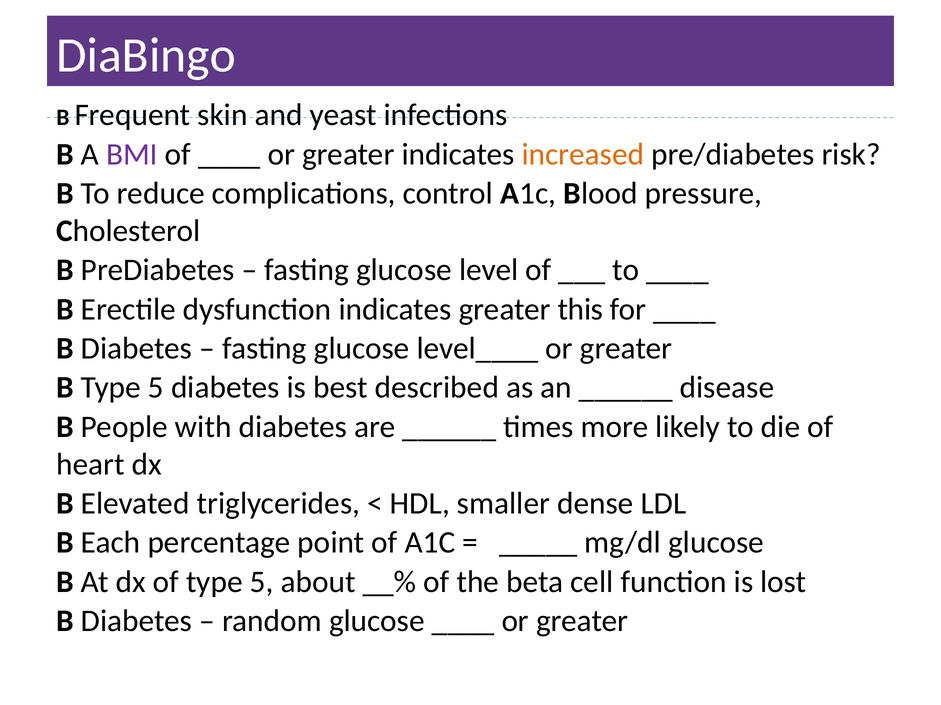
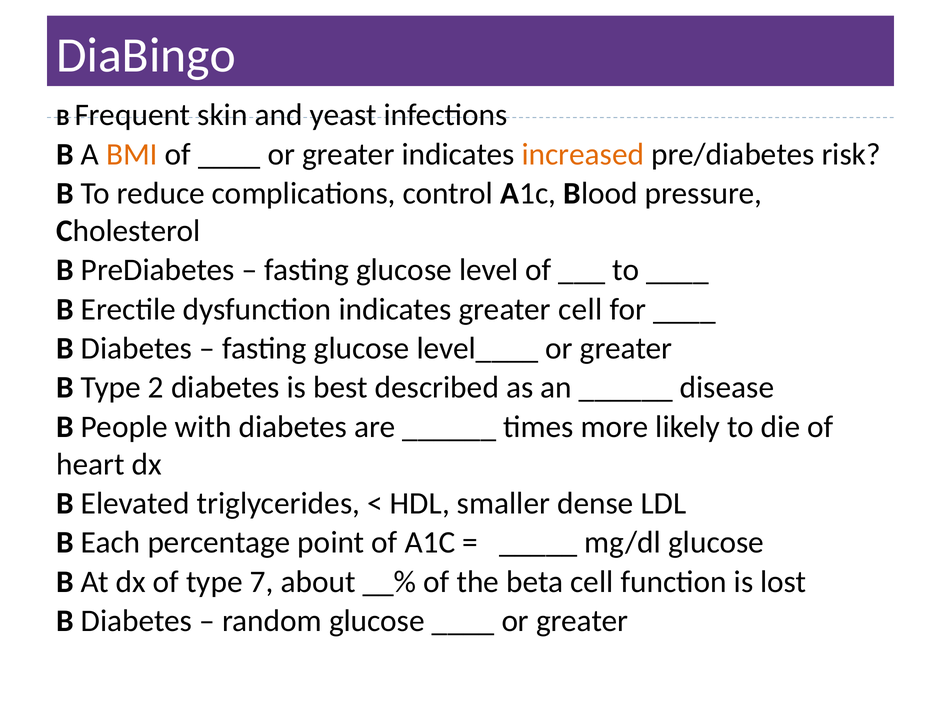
BMI colour: purple -> orange
greater this: this -> cell
B Type 5: 5 -> 2
of type 5: 5 -> 7
